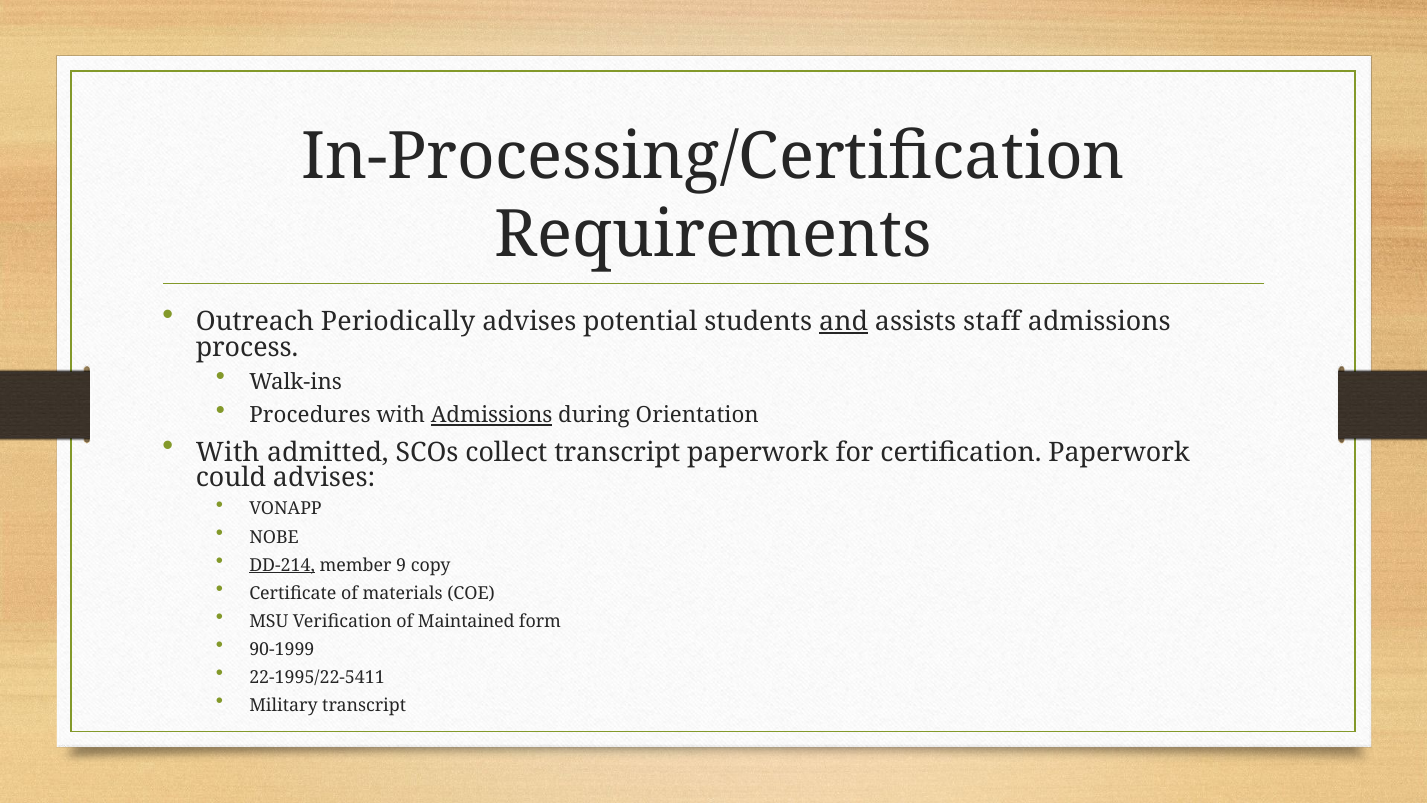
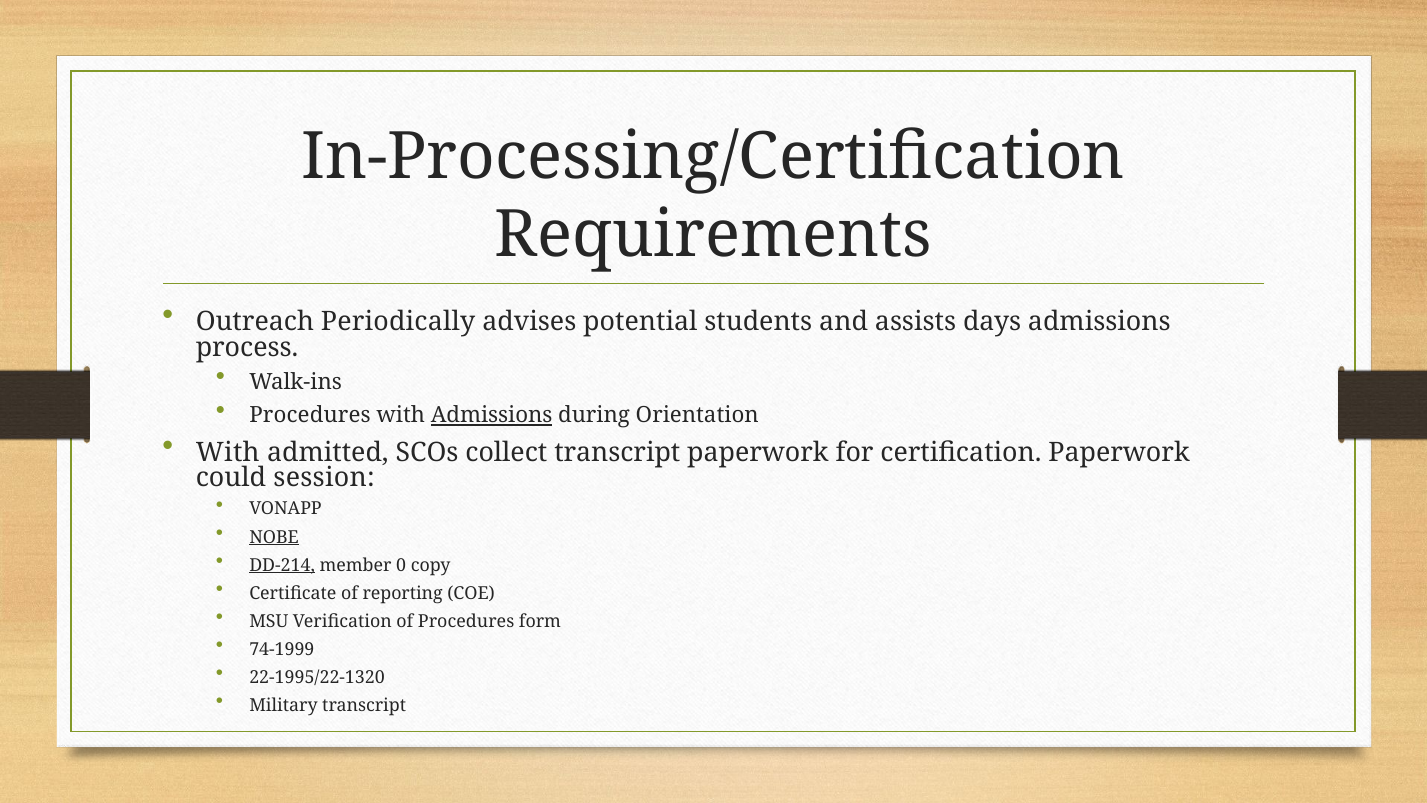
and underline: present -> none
staff: staff -> days
could advises: advises -> session
NOBE underline: none -> present
9: 9 -> 0
materials: materials -> reporting
of Maintained: Maintained -> Procedures
90-1999: 90-1999 -> 74-1999
22-1995/22-5411: 22-1995/22-5411 -> 22-1995/22-1320
